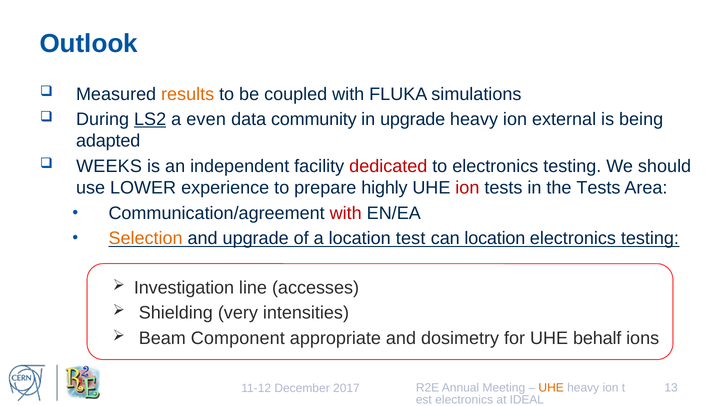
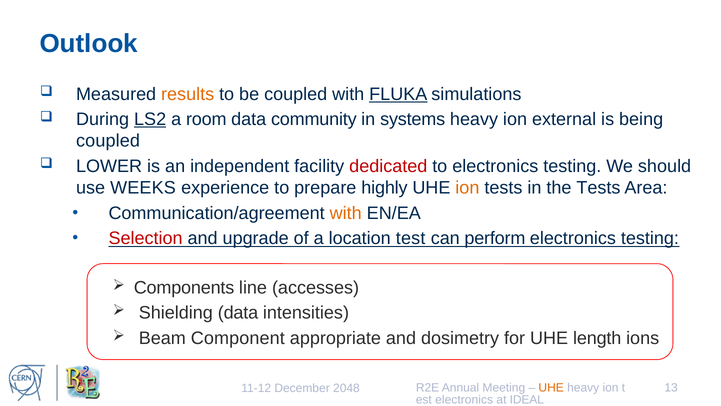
FLUKA underline: none -> present
even: even -> room
in upgrade: upgrade -> systems
adapted at (108, 141): adapted -> coupled
WEEKS: WEEKS -> LOWER
LOWER: LOWER -> WEEKS
ion at (467, 188) colour: red -> orange
with at (346, 213) colour: red -> orange
Selection colour: orange -> red
can location: location -> perform
Investigation: Investigation -> Components
Shielding very: very -> data
behalf: behalf -> length
2017: 2017 -> 2048
